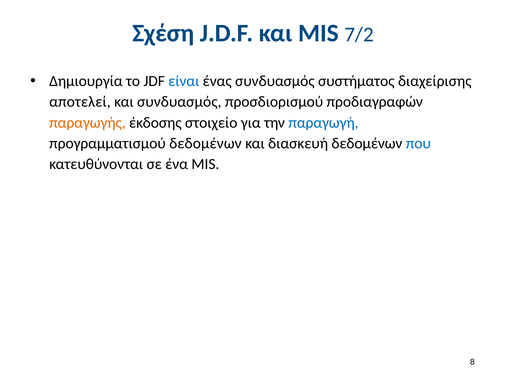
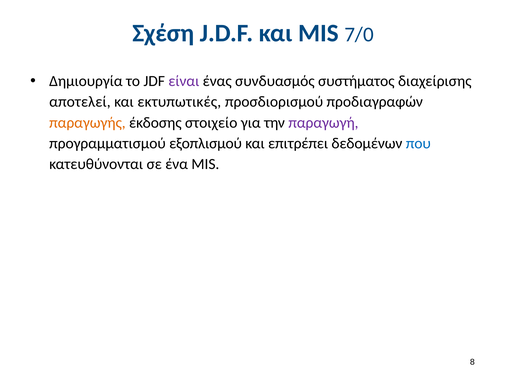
7/2: 7/2 -> 7/0
είναι colour: blue -> purple
και συνδυασμός: συνδυασμός -> εκτυπωτικές
παραγωγή colour: blue -> purple
προγραμματισμού δεδομένων: δεδομένων -> εξοπλισμού
διασκευή: διασκευή -> επιτρέπει
